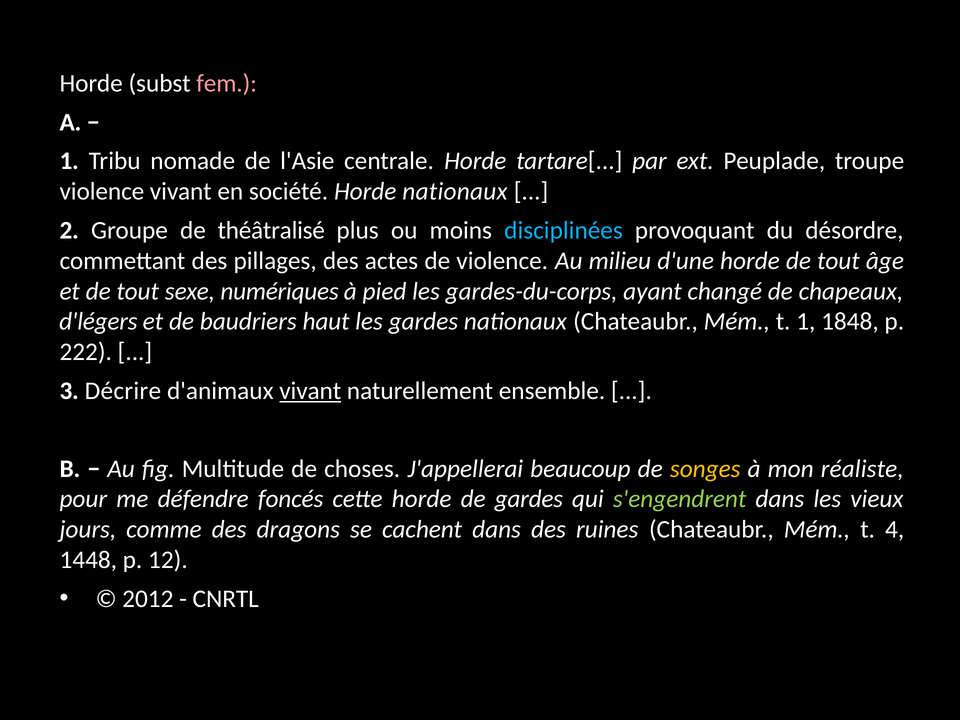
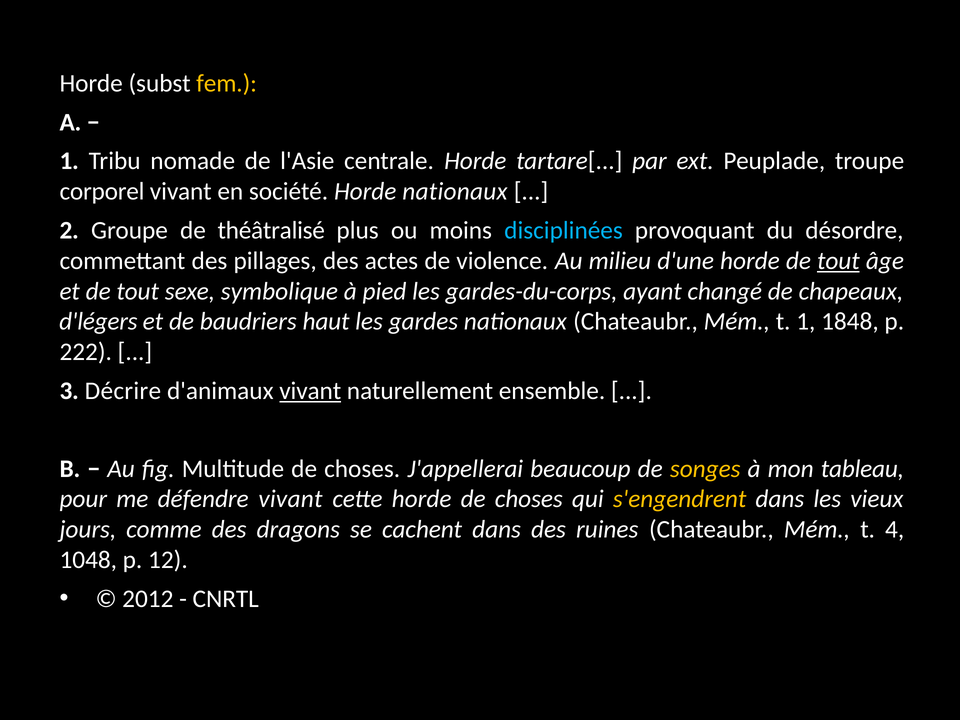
fem colour: pink -> yellow
violence at (102, 191): violence -> corporel
tout at (838, 261) underline: none -> present
numériques: numériques -> symbolique
réaliste: réaliste -> tableau
défendre foncés: foncés -> vivant
horde de gardes: gardes -> choses
s'engendrent colour: light green -> yellow
1448: 1448 -> 1048
